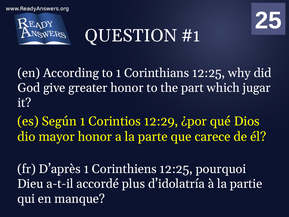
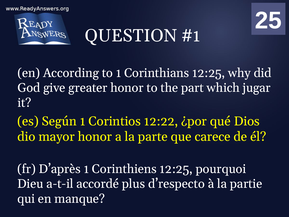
12:29: 12:29 -> 12:22
d’idolatría: d’idolatría -> d’respecto
